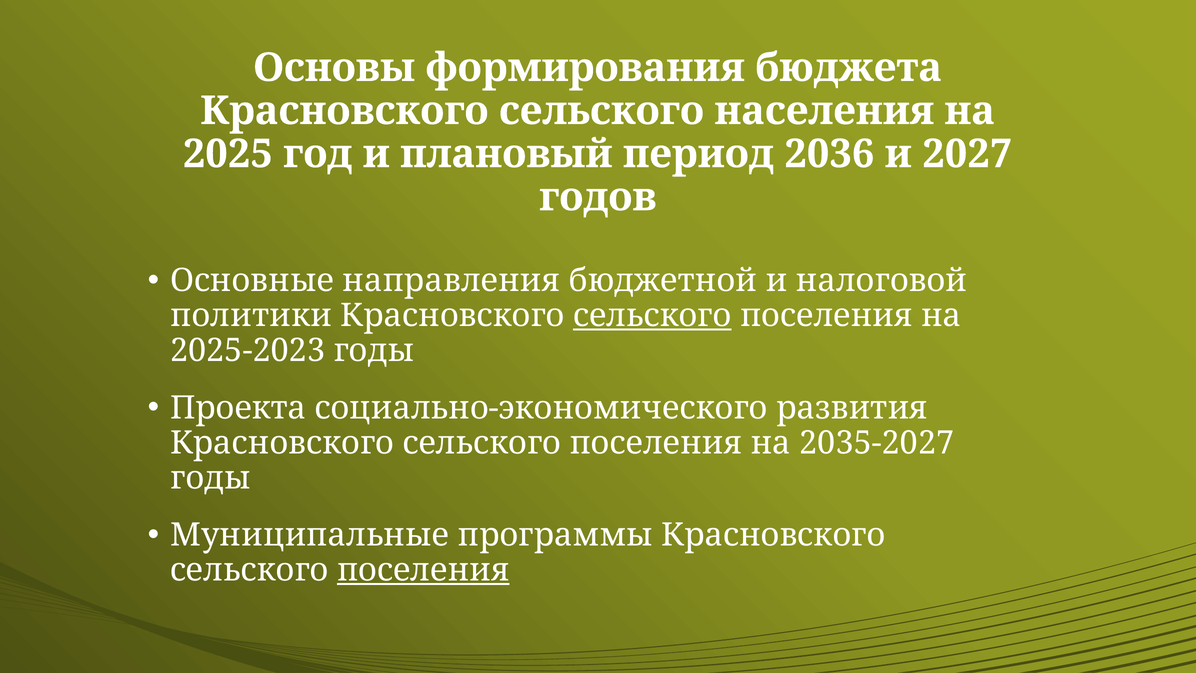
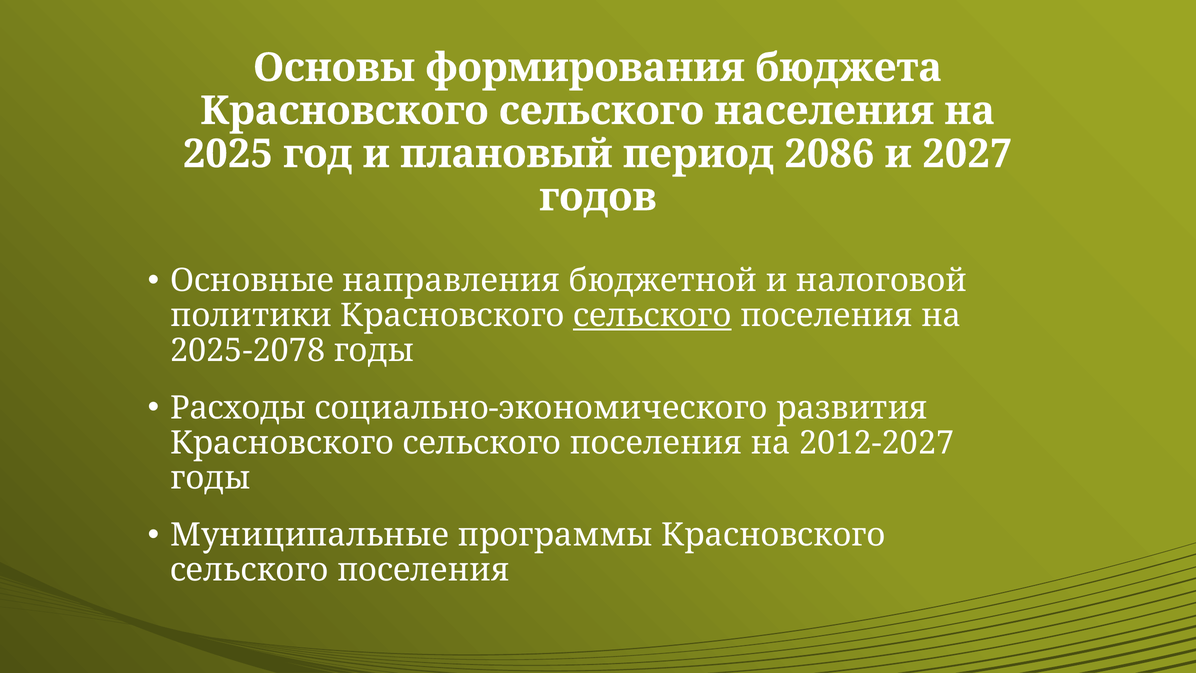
2036: 2036 -> 2086
2025-2023: 2025-2023 -> 2025-2078
Проекта: Проекта -> Расходы
2035-2027: 2035-2027 -> 2012-2027
поселения at (423, 570) underline: present -> none
